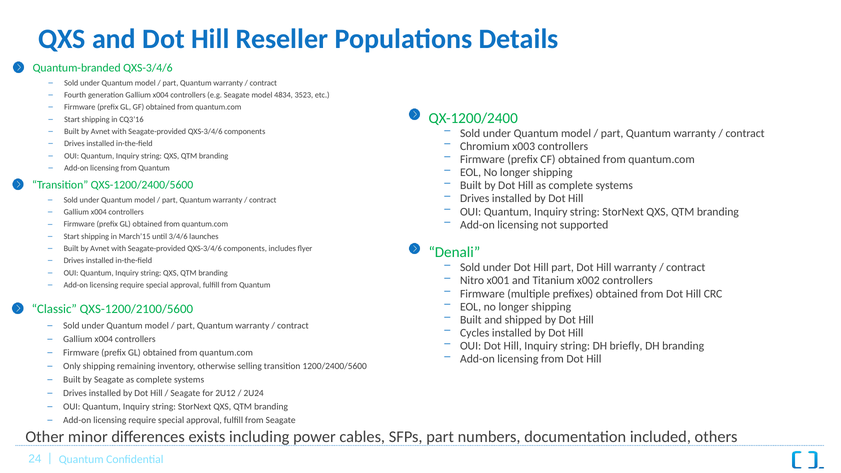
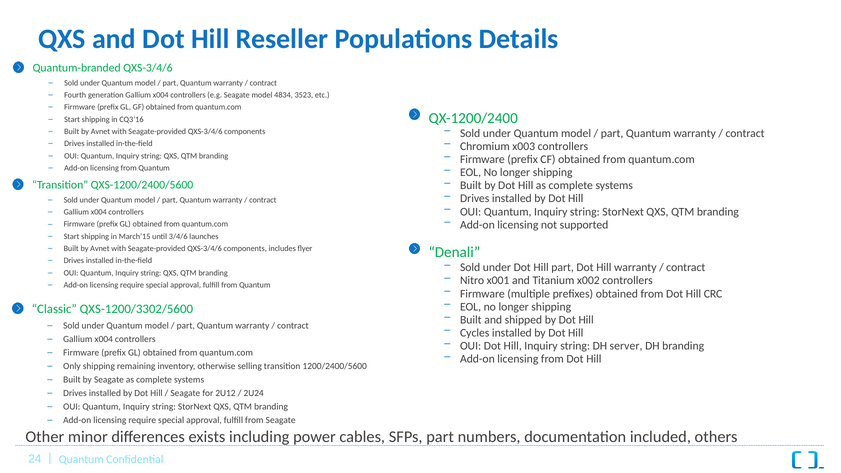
QXS-1200/2100/5600: QXS-1200/2100/5600 -> QXS-1200/3302/5600
briefly: briefly -> server
